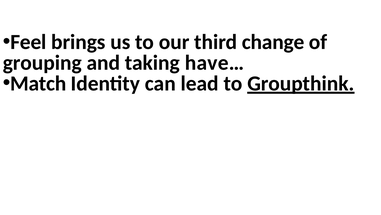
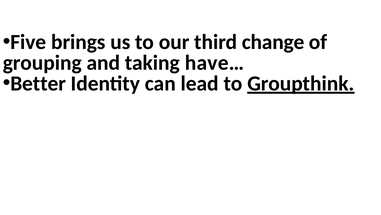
Feel: Feel -> Five
Match: Match -> Better
